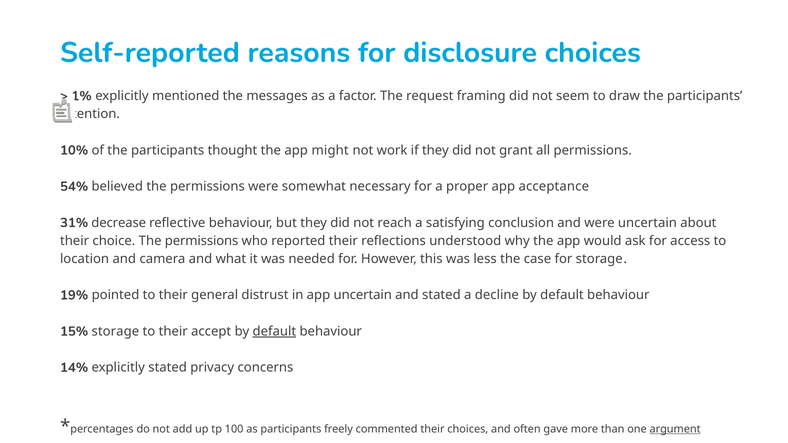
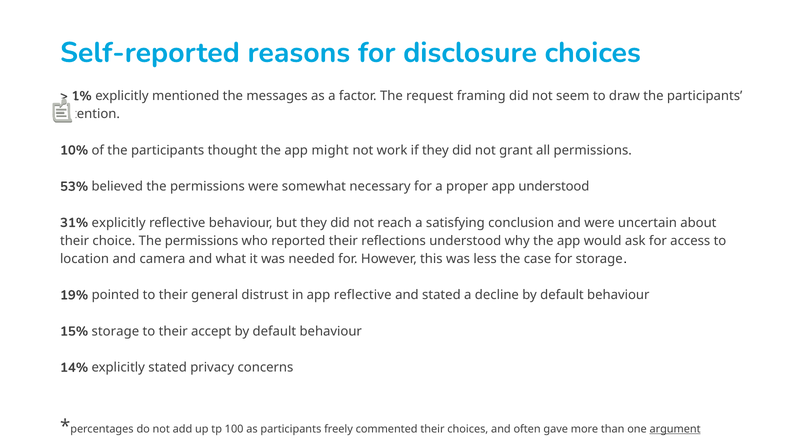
54%: 54% -> 53%
app acceptance: acceptance -> understood
31% decrease: decrease -> explicitly
app uncertain: uncertain -> reflective
default at (274, 332) underline: present -> none
